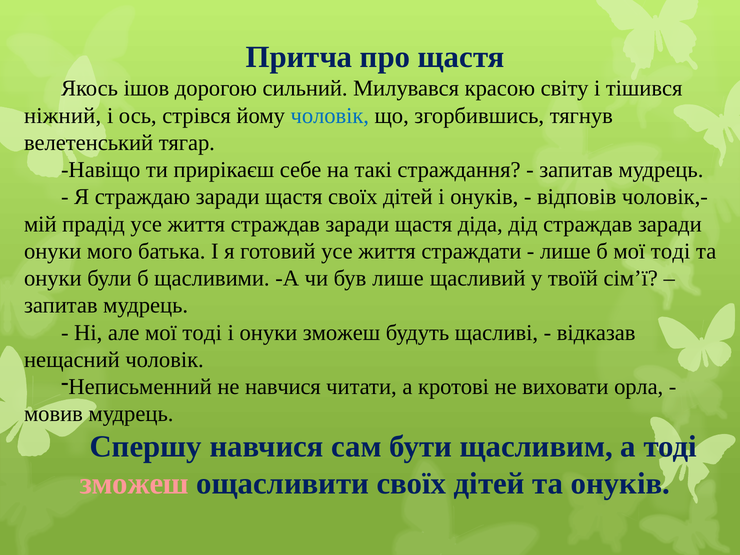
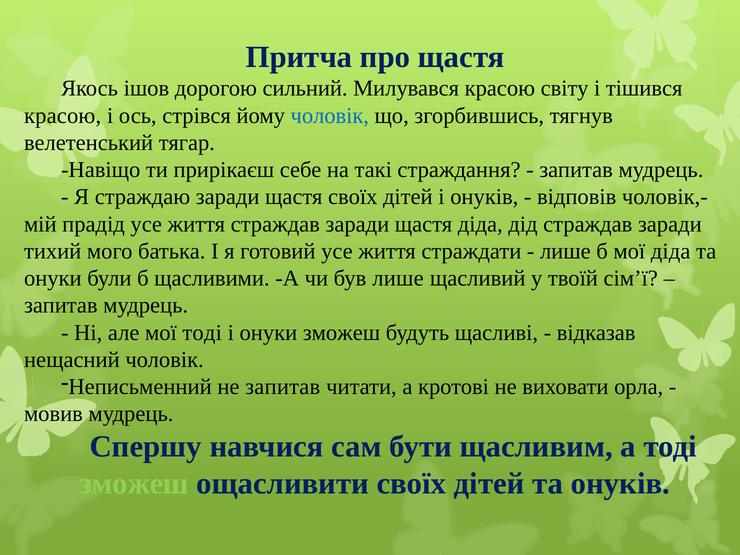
ніжний at (63, 116): ніжний -> красою
онуки at (53, 251): онуки -> тихий
б мої тоді: тоді -> діда
не навчися: навчися -> запитав
зможеш at (134, 484) colour: pink -> light green
